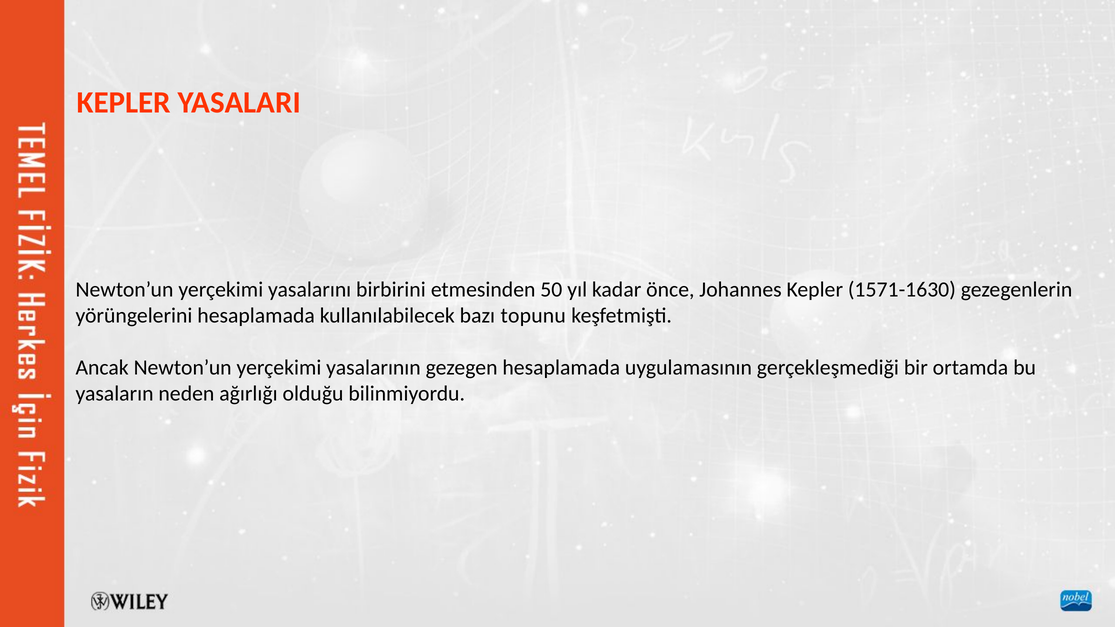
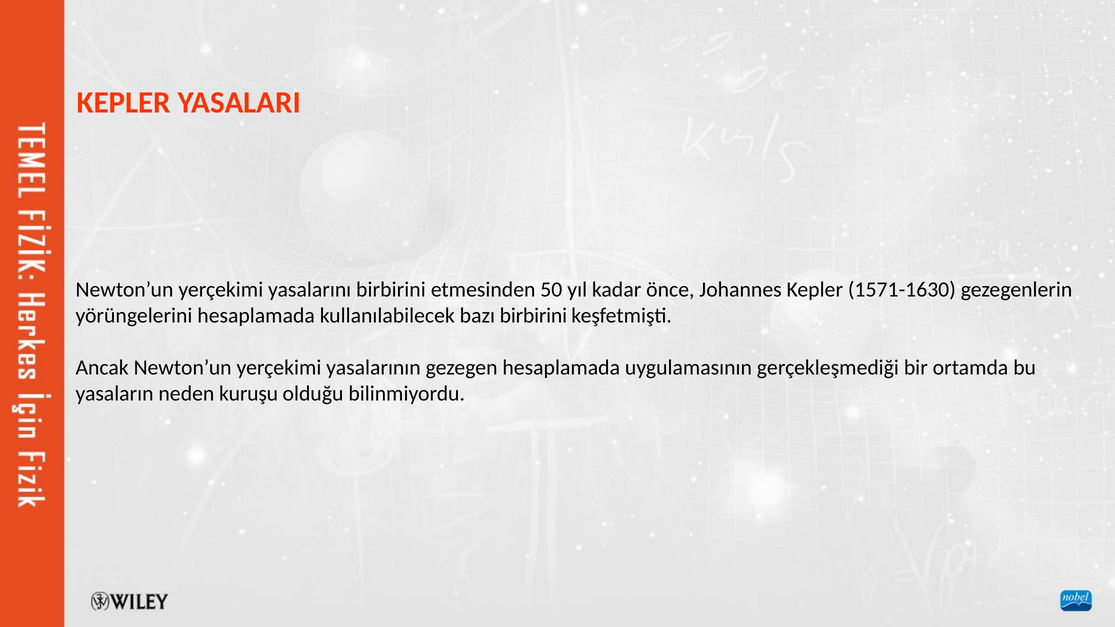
bazı topunu: topunu -> birbirini
ağırlığı: ağırlığı -> kuruşu
